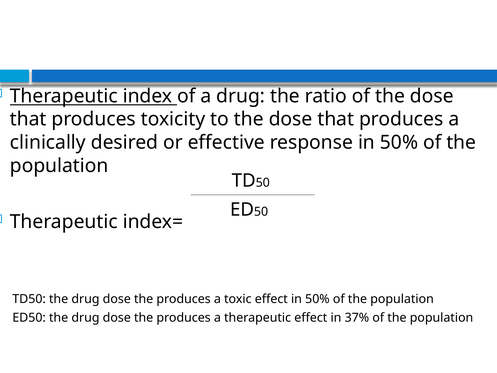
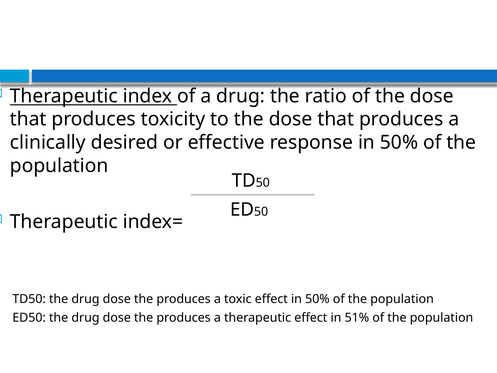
37%: 37% -> 51%
